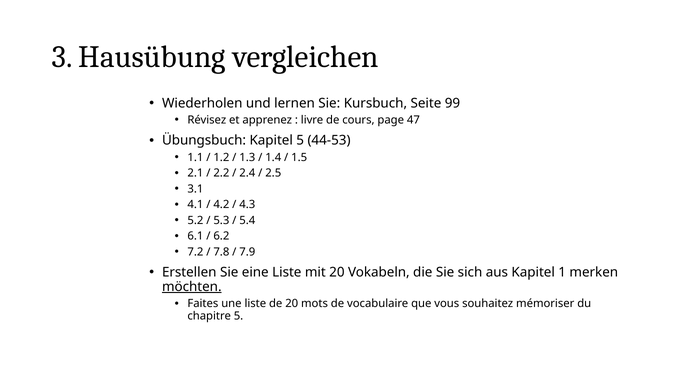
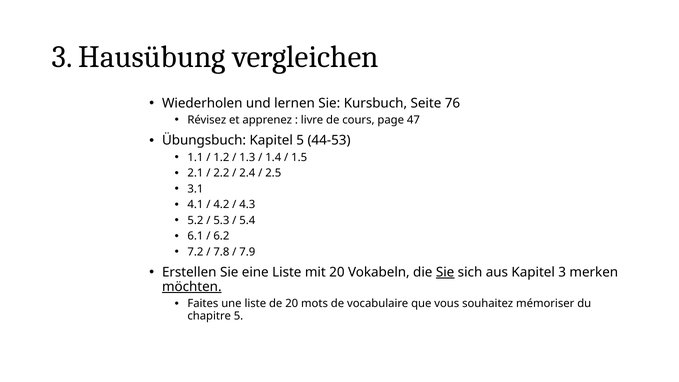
99: 99 -> 76
Sie at (445, 272) underline: none -> present
Kapitel 1: 1 -> 3
